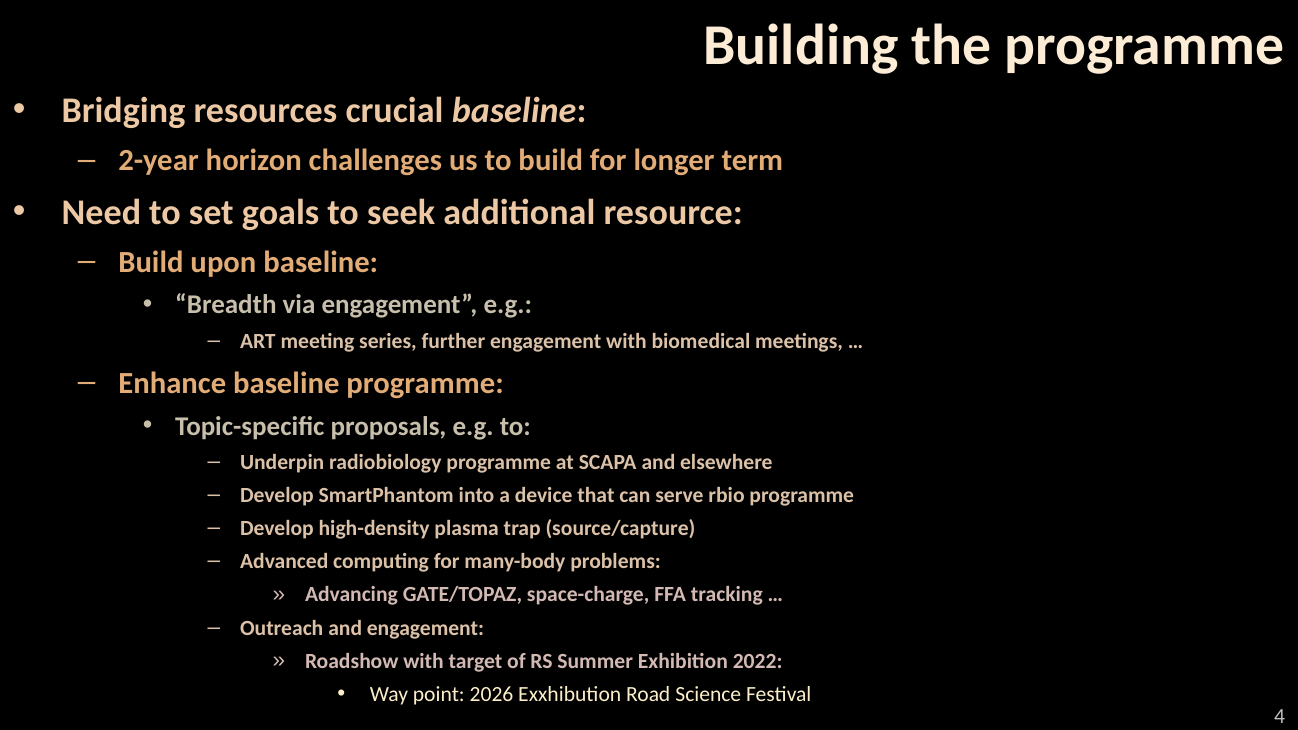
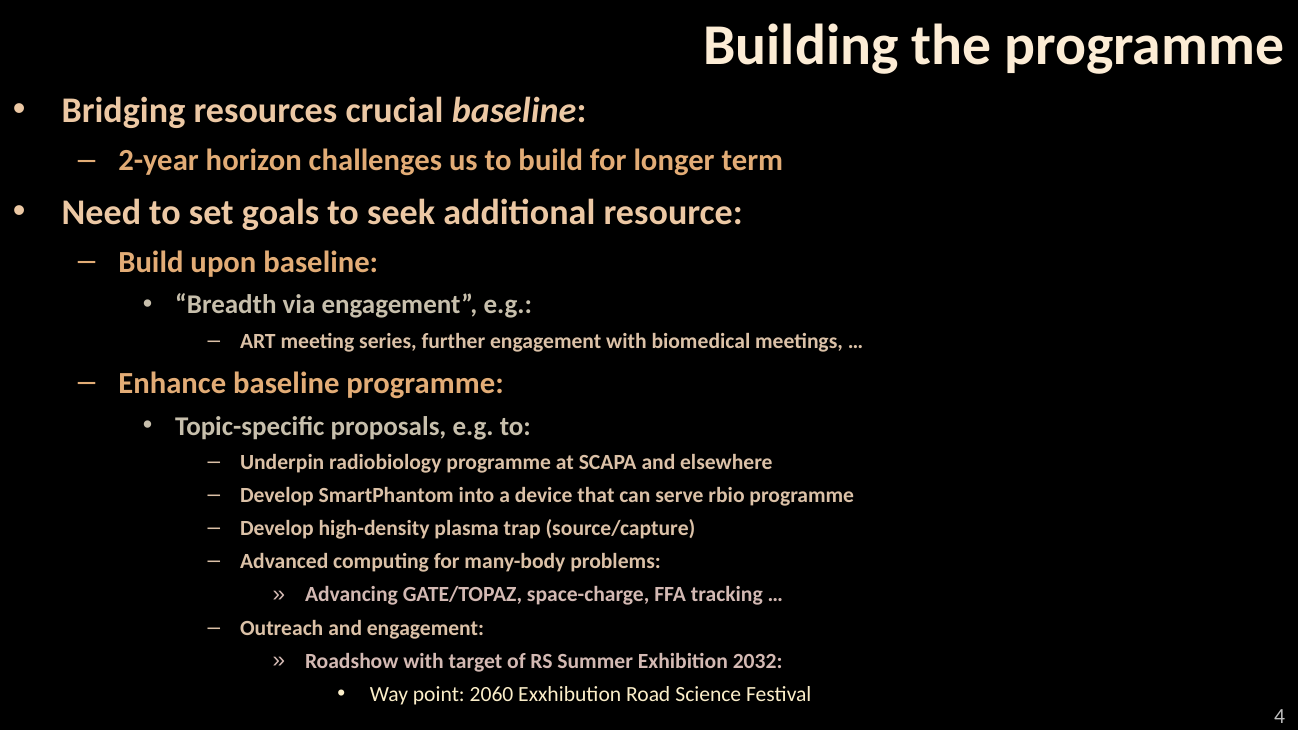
2022: 2022 -> 2032
2026: 2026 -> 2060
